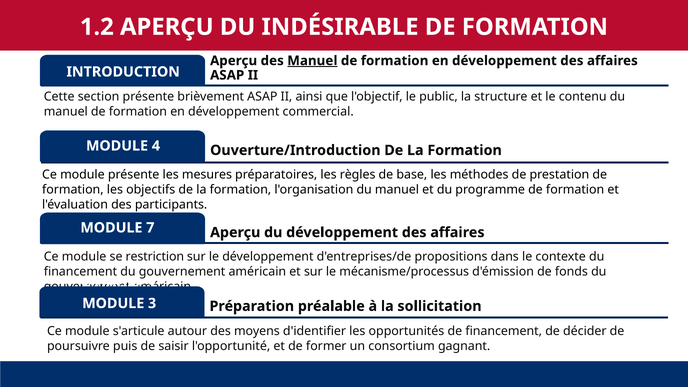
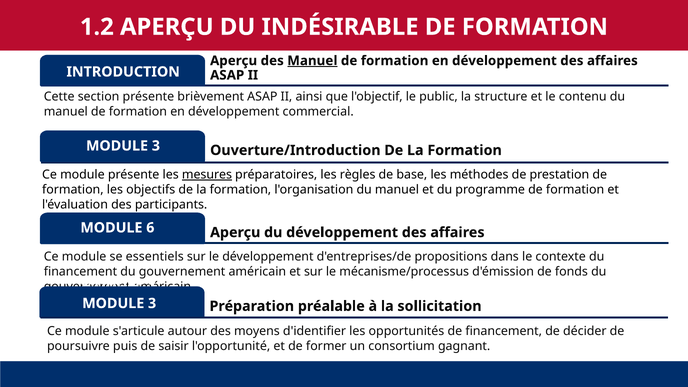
4 at (156, 146): 4 -> 3
mesures underline: none -> present
7: 7 -> 6
restriction: restriction -> essentiels
